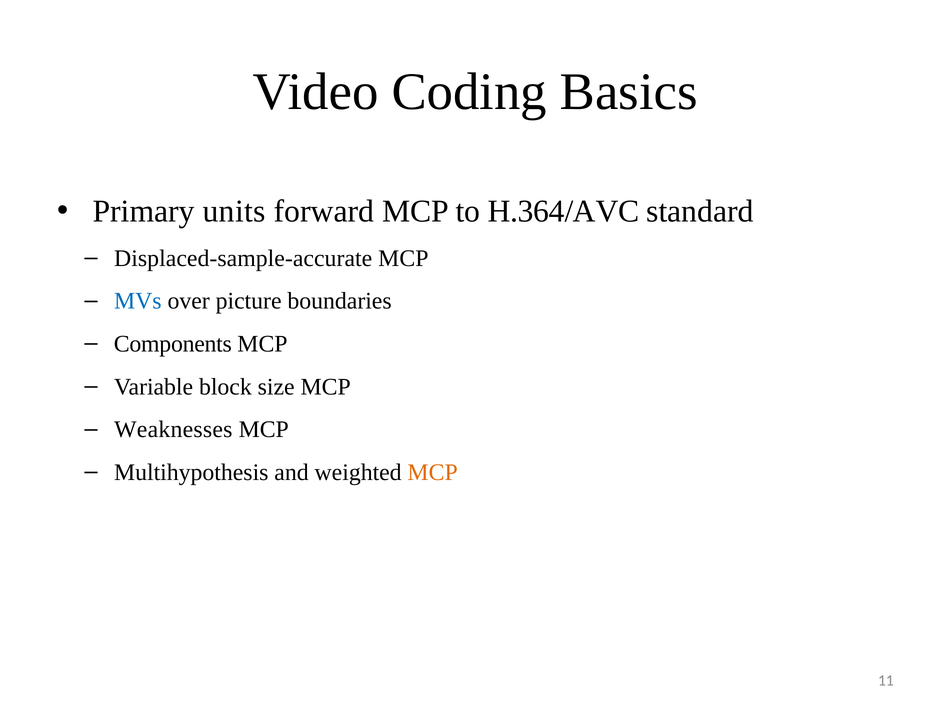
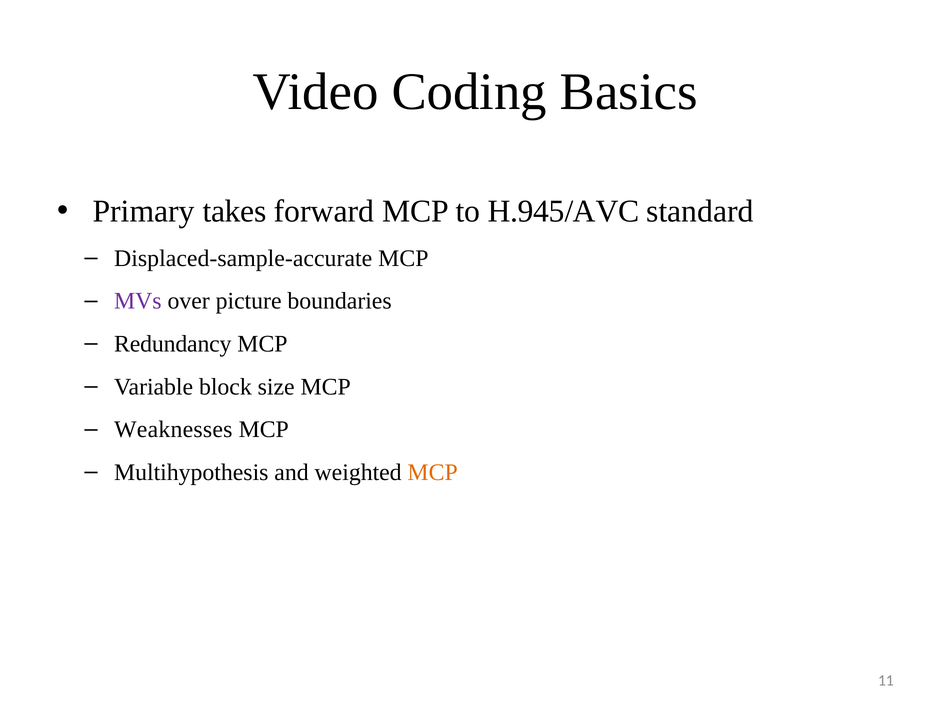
units: units -> takes
H.364/AVC: H.364/AVC -> H.945/AVC
MVs colour: blue -> purple
Components: Components -> Redundancy
